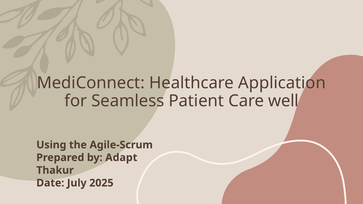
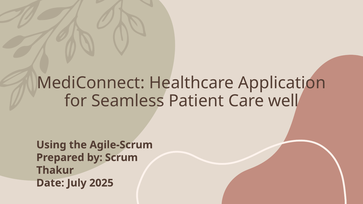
Adapt: Adapt -> Scrum
